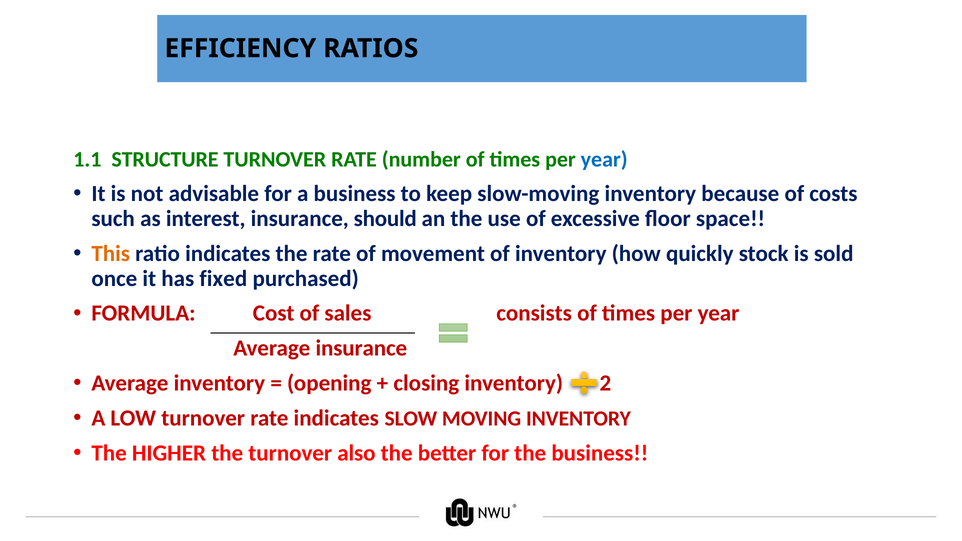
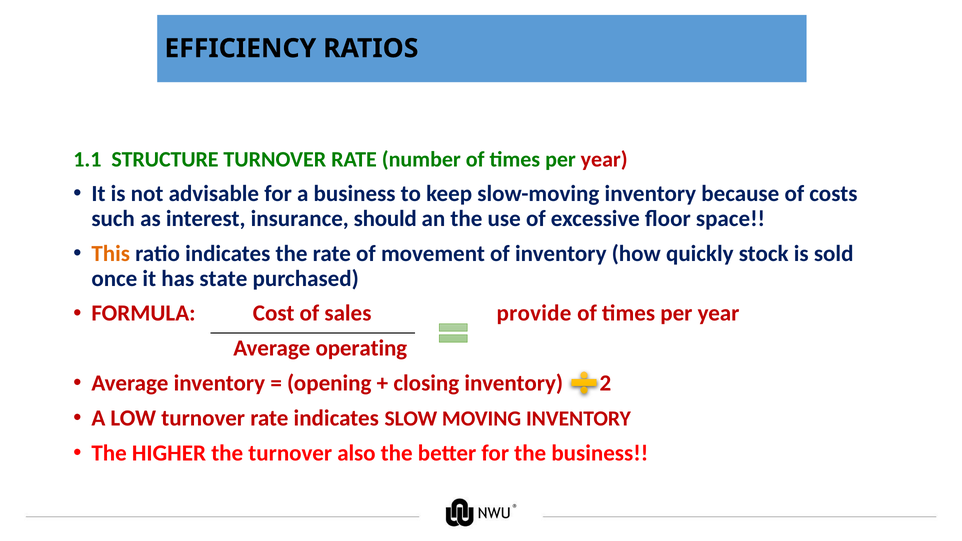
year at (604, 159) colour: blue -> red
fixed: fixed -> state
consists: consists -> provide
Average insurance: insurance -> operating
